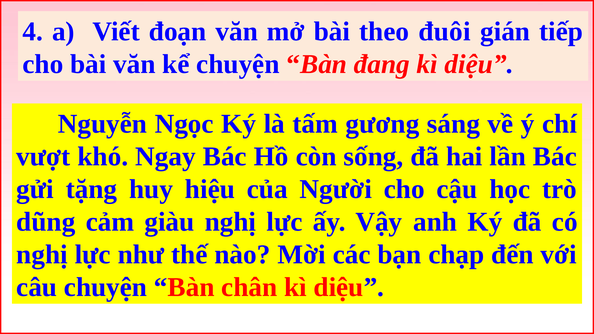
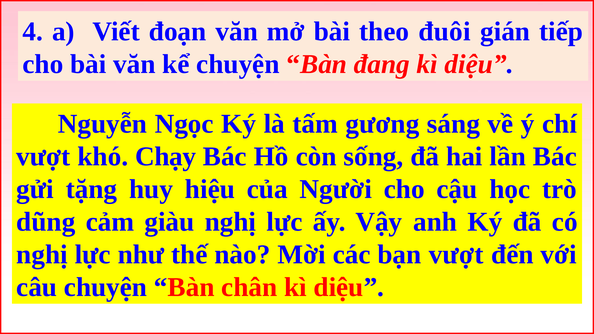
Ngay: Ngay -> Chạy
bạn chạp: chạp -> vượt
